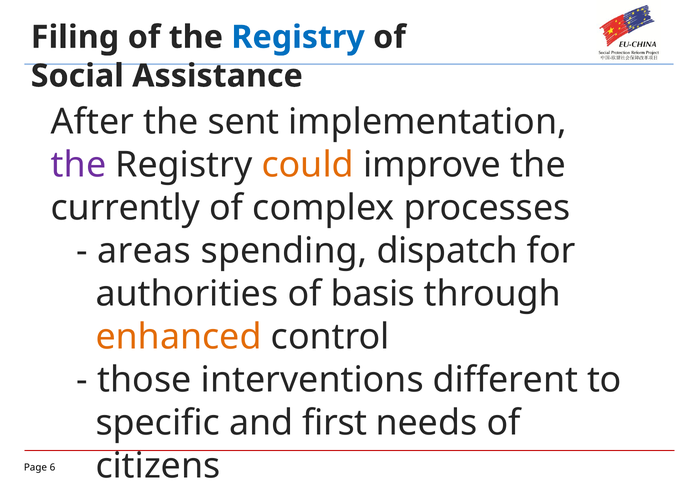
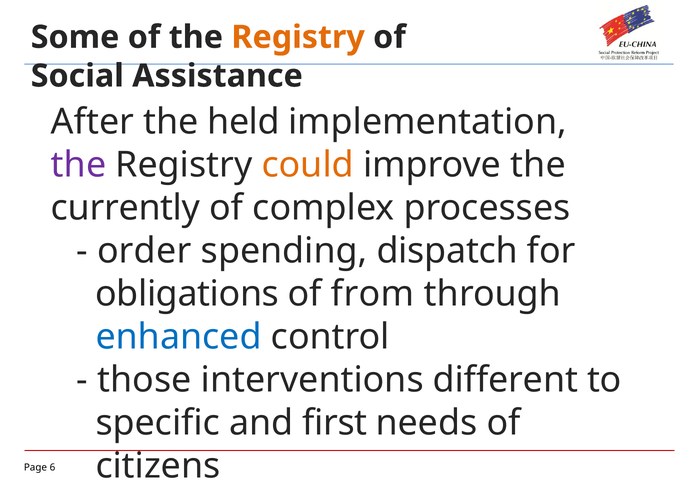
Filing: Filing -> Some
Registry at (298, 37) colour: blue -> orange
sent: sent -> held
areas: areas -> order
authorities: authorities -> obligations
basis: basis -> from
enhanced colour: orange -> blue
